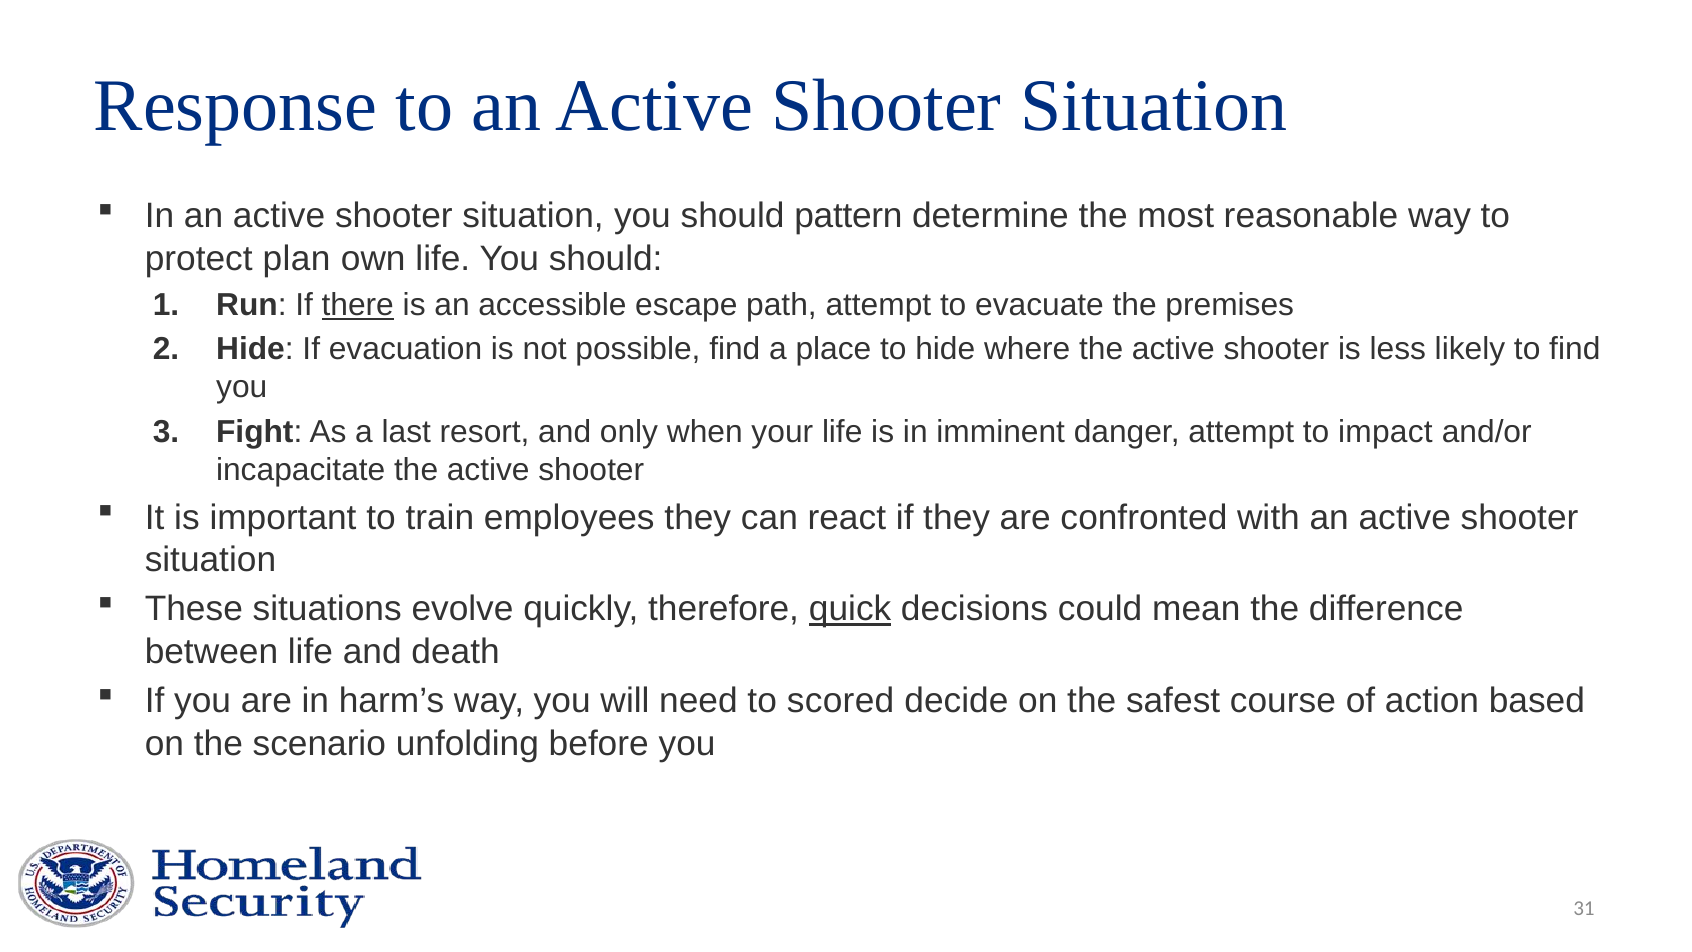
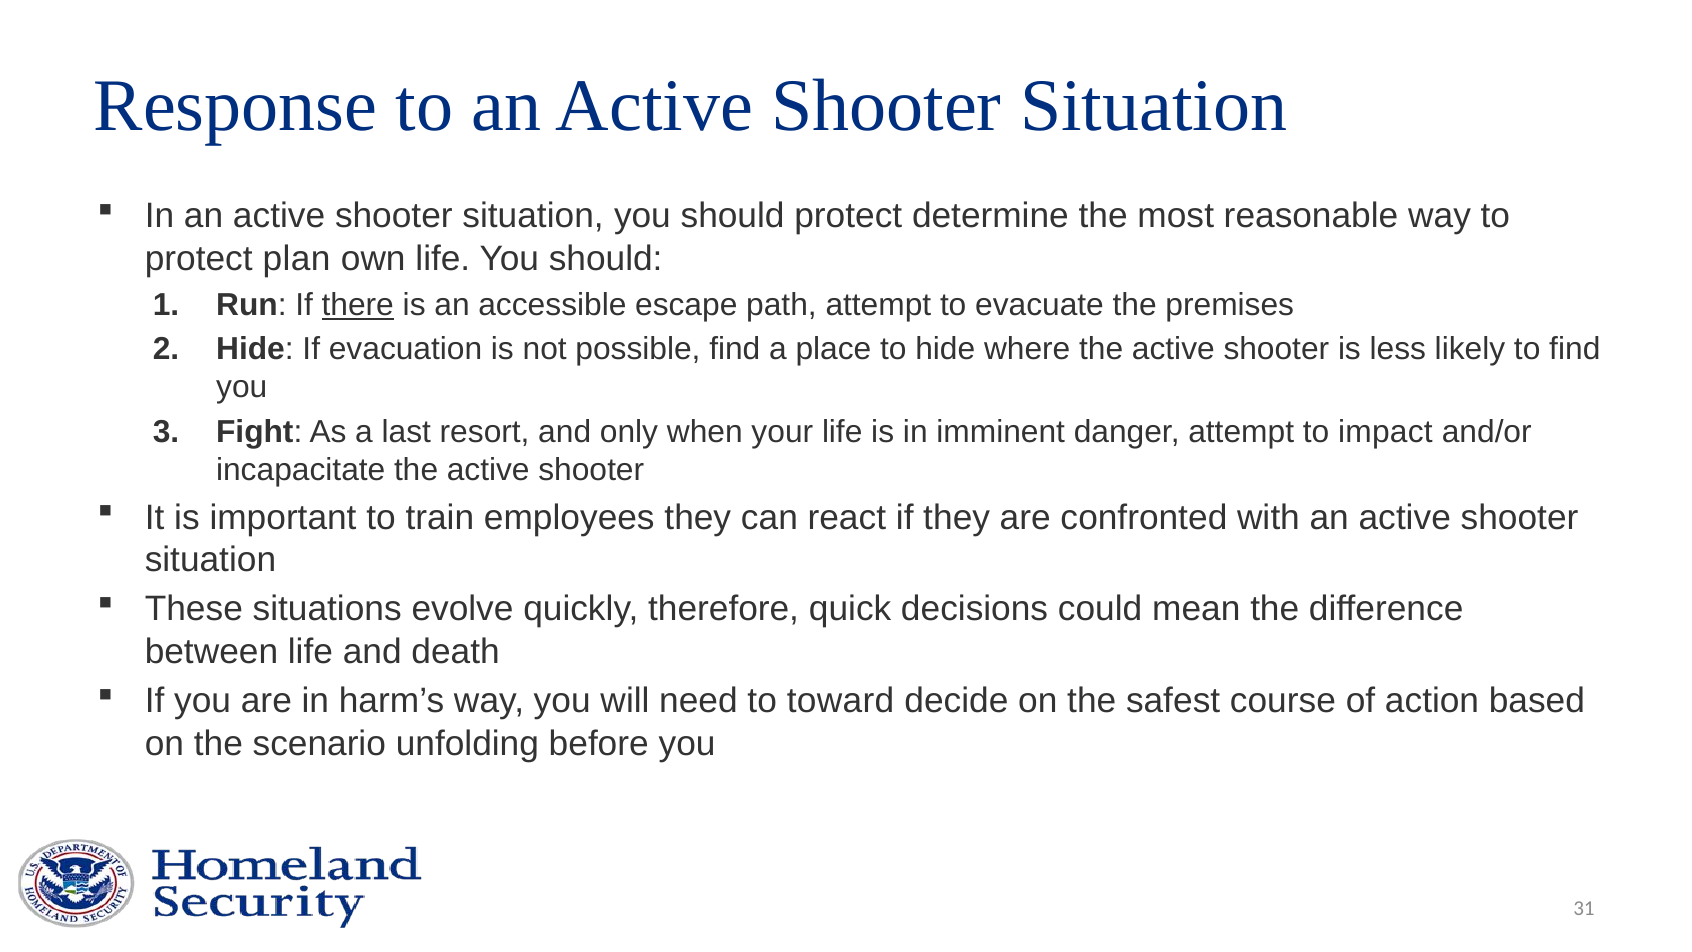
should pattern: pattern -> protect
quick underline: present -> none
scored: scored -> toward
